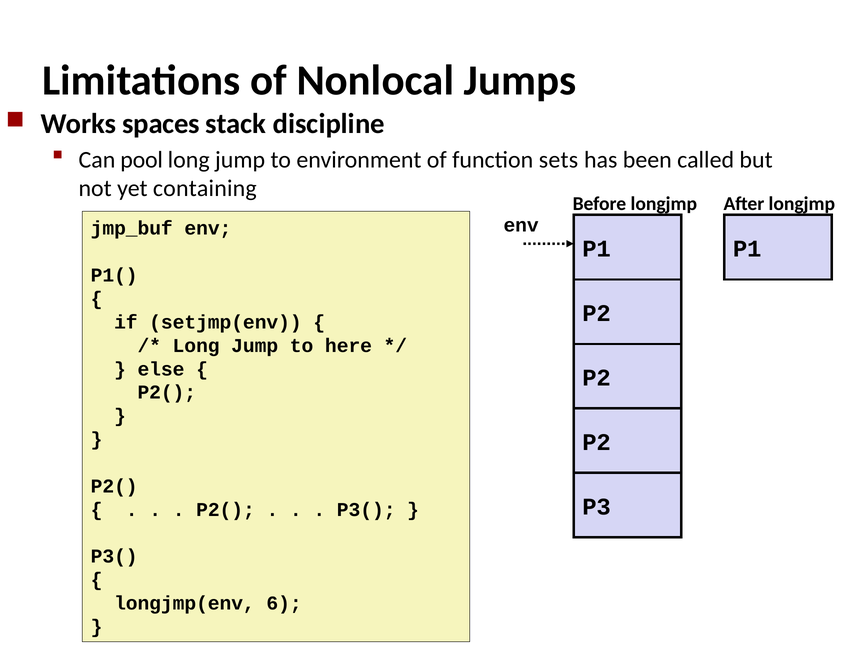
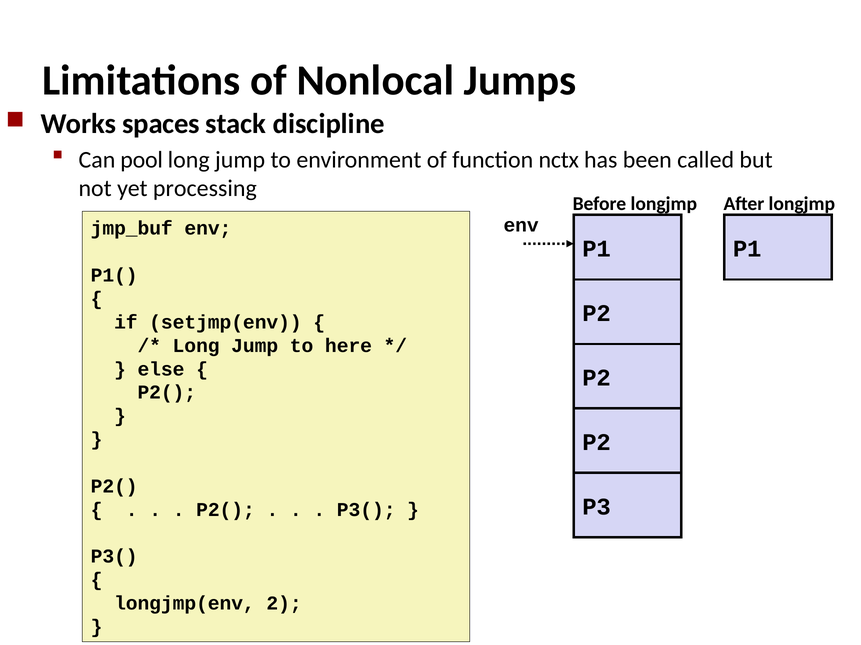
sets: sets -> nctx
containing: containing -> processing
6: 6 -> 2
